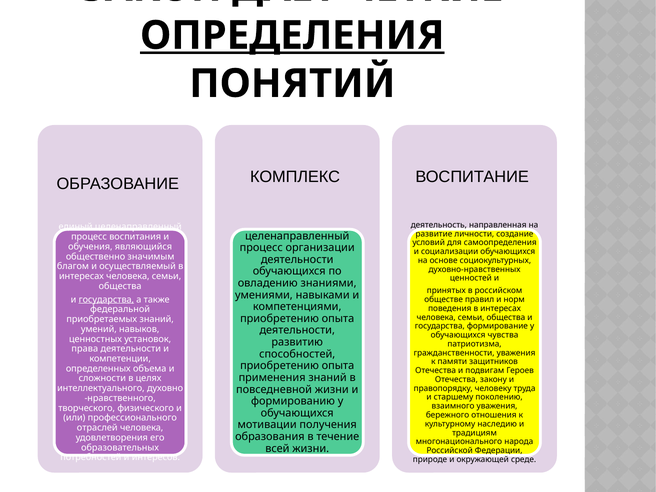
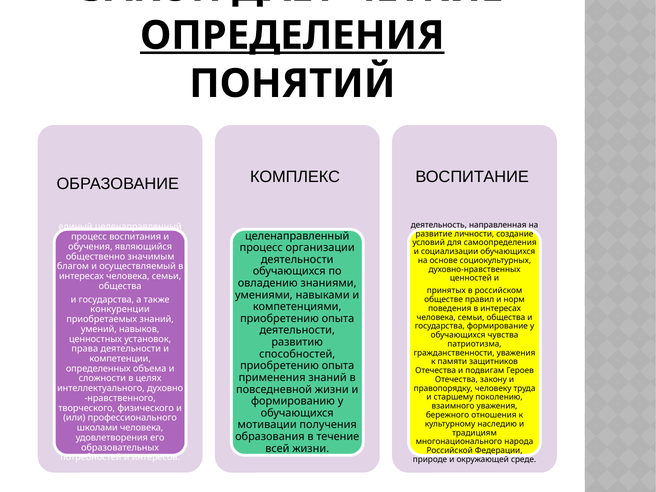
государства at (106, 300) underline: present -> none
федеральной: федеральной -> конкуренции
отраслей: отраслей -> школами
